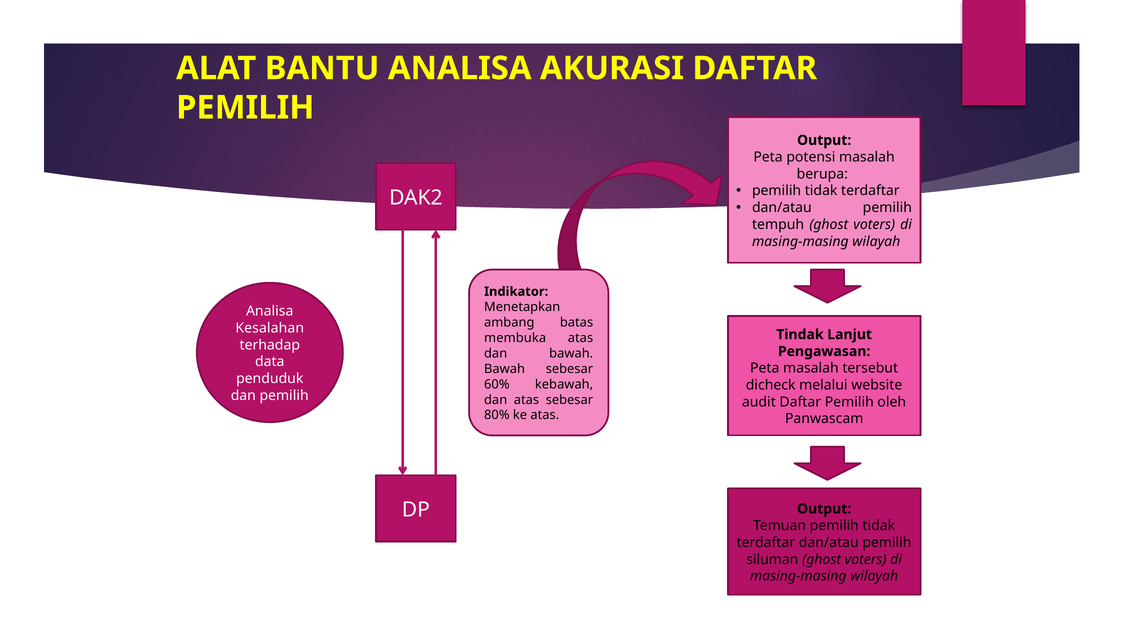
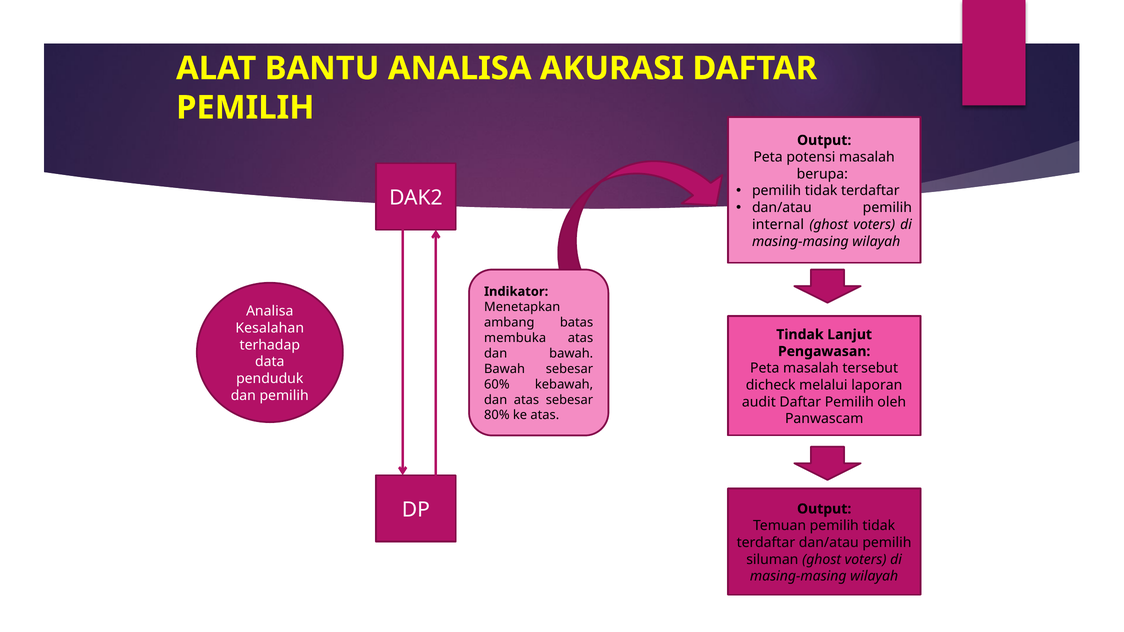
tempuh: tempuh -> internal
website: website -> laporan
